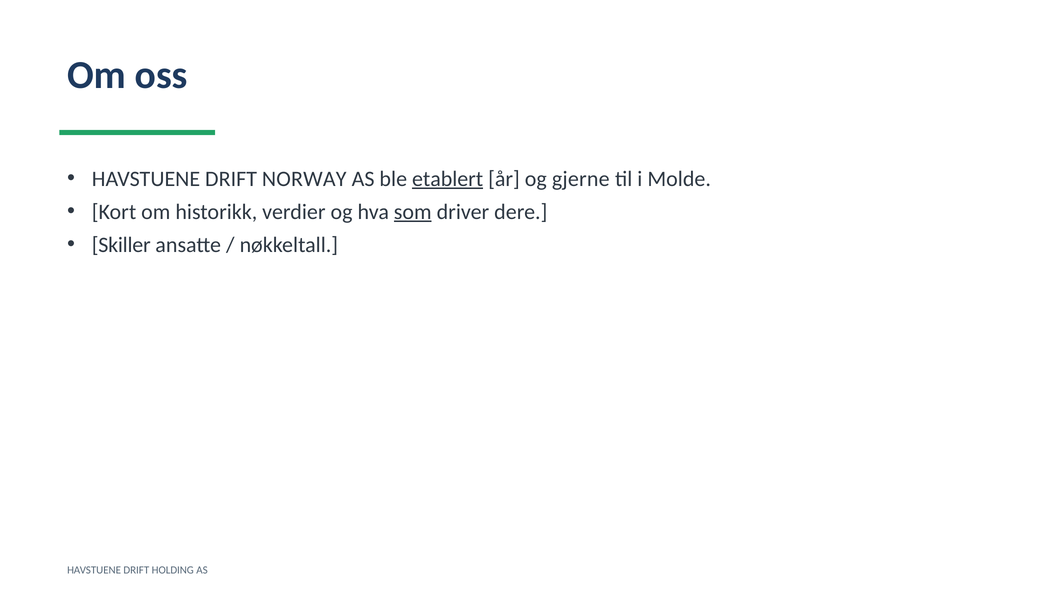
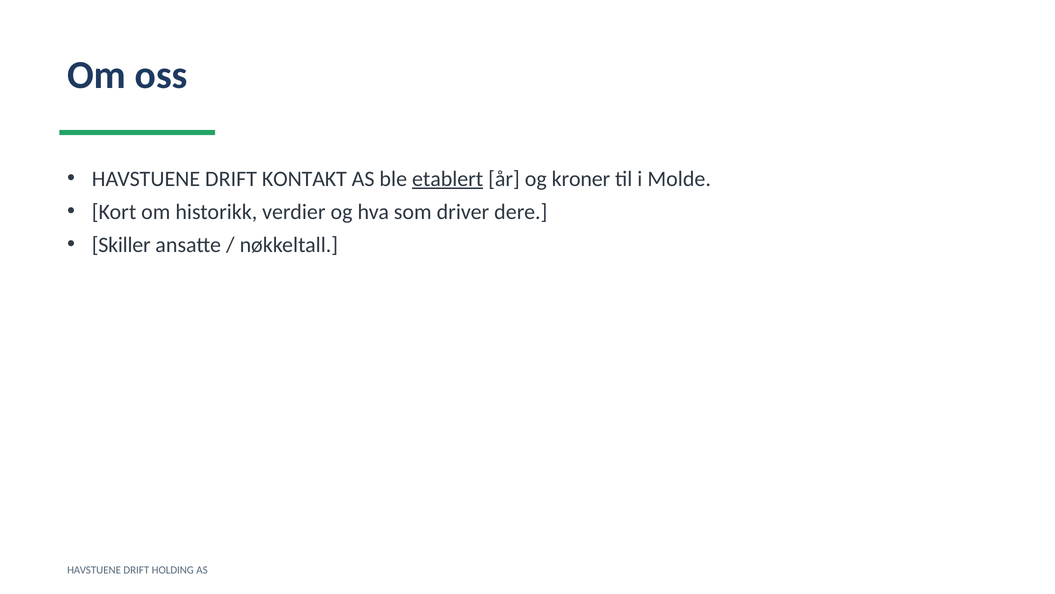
NORWAY: NORWAY -> KONTAKT
gjerne: gjerne -> kroner
som underline: present -> none
